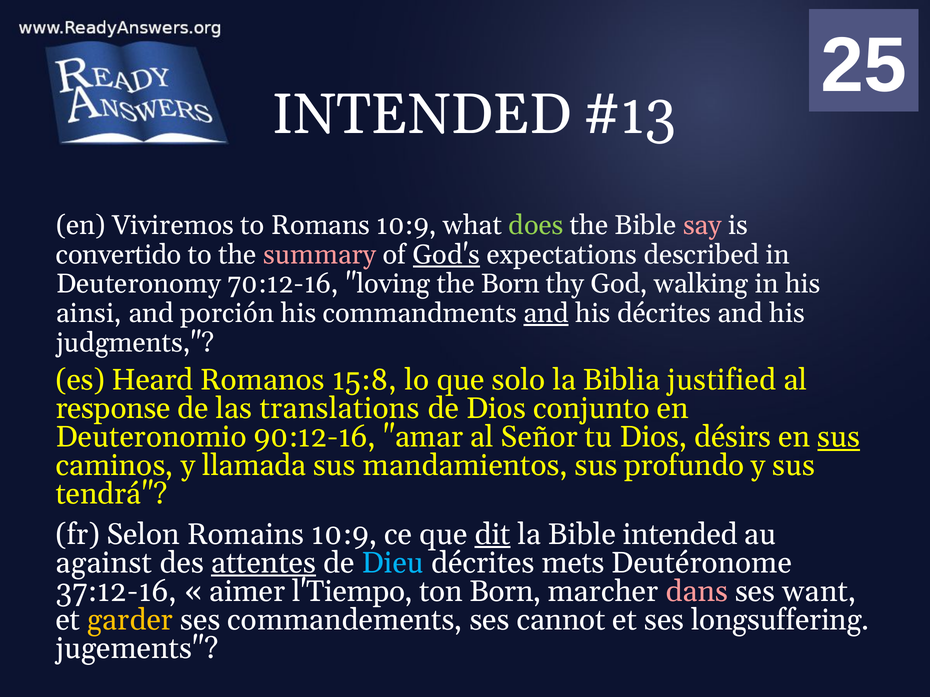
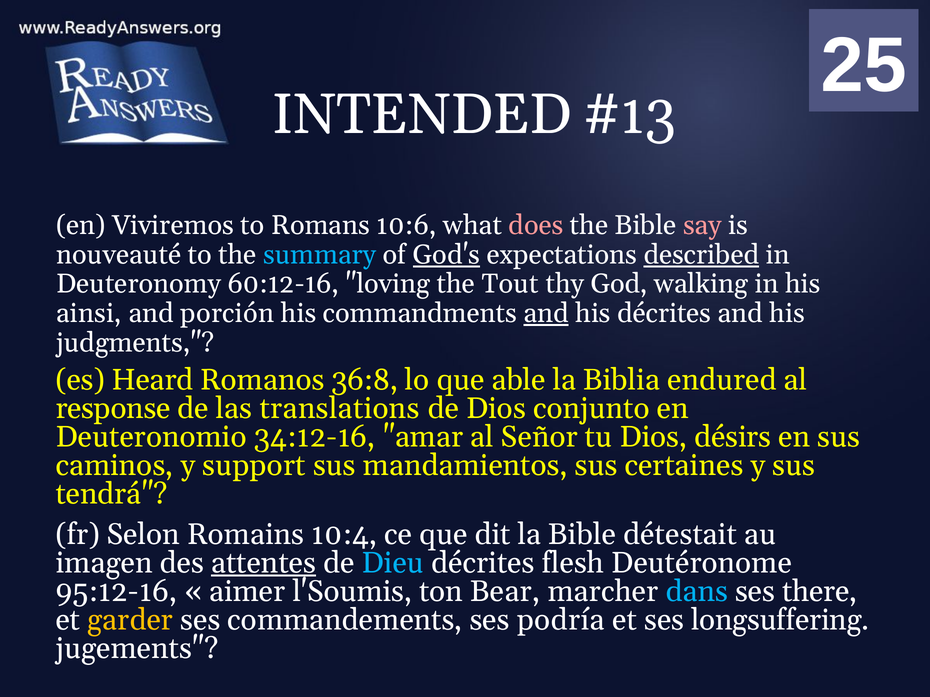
Romans 10:9: 10:9 -> 10:6
does colour: light green -> pink
convertido: convertido -> nouveauté
summary colour: pink -> light blue
described underline: none -> present
70:12-16: 70:12-16 -> 60:12-16
the Born: Born -> Tout
15:8: 15:8 -> 36:8
solo: solo -> able
justified: justified -> endured
90:12-16: 90:12-16 -> 34:12-16
sus at (839, 437) underline: present -> none
llamada: llamada -> support
profundo: profundo -> certaines
Romains 10:9: 10:9 -> 10:4
dit underline: present -> none
Bible intended: intended -> détestait
against: against -> imagen
mets: mets -> flesh
37:12-16: 37:12-16 -> 95:12-16
l'Tiempo: l'Tiempo -> l'Soumis
ton Born: Born -> Bear
dans colour: pink -> light blue
want: want -> there
cannot: cannot -> podría
